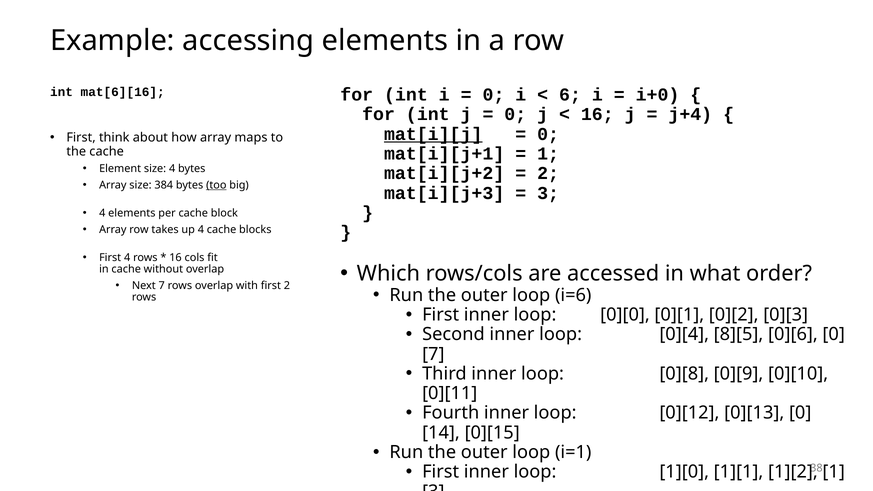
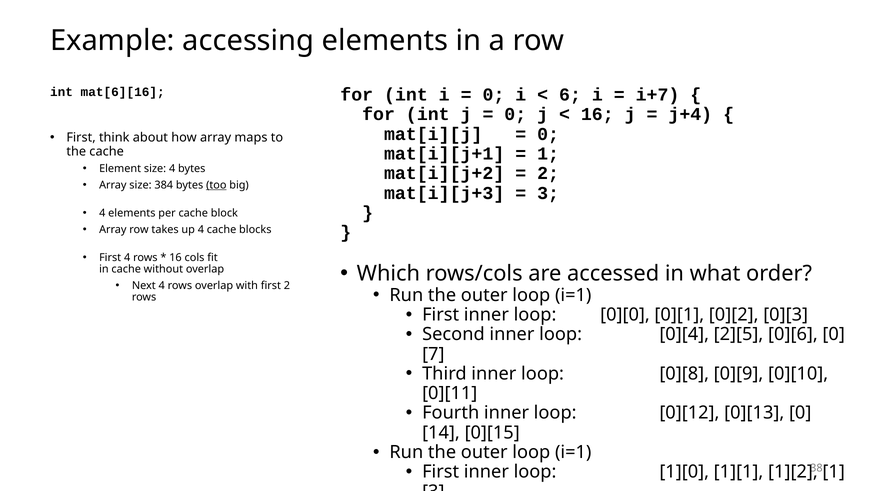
i+0: i+0 -> i+7
mat[i][j underline: present -> none
Next 7: 7 -> 4
i=6 at (573, 295): i=6 -> i=1
8][5: 8][5 -> 2][5
